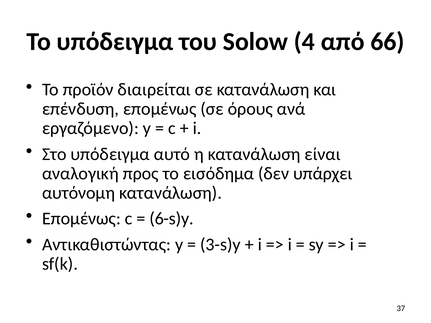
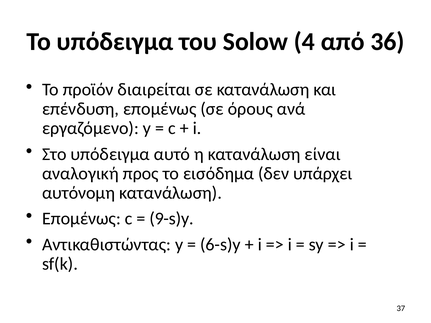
66: 66 -> 36
6-s)y: 6-s)y -> 9-s)y
3-s)y: 3-s)y -> 6-s)y
